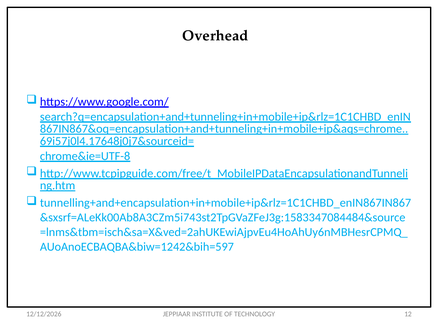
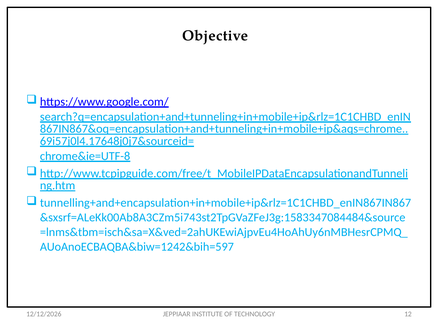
Overhead: Overhead -> Objective
